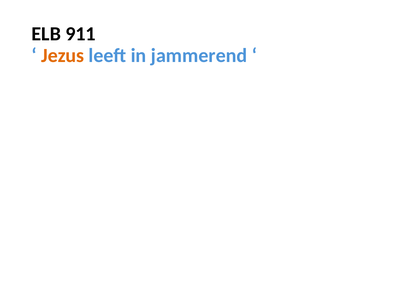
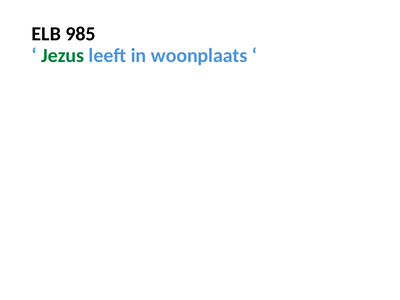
911: 911 -> 985
Jezus colour: orange -> green
jammerend: jammerend -> woonplaats
